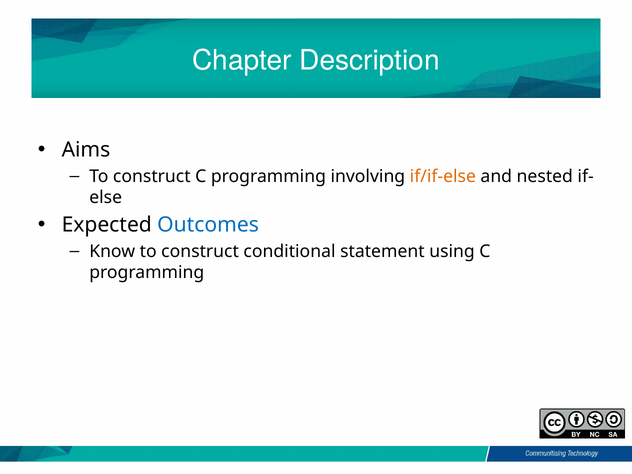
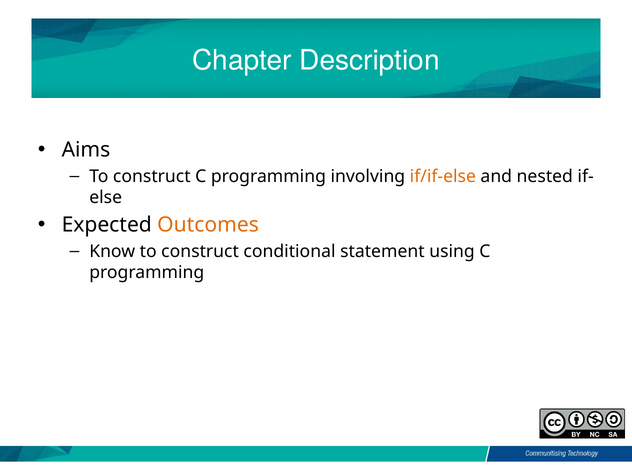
Outcomes colour: blue -> orange
